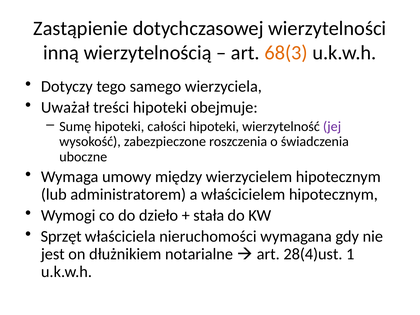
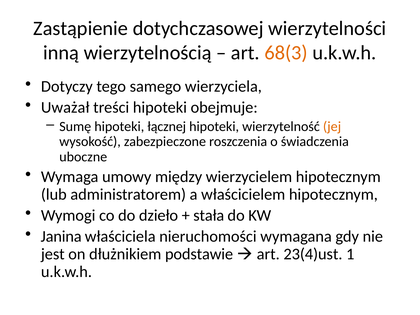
całości: całości -> łącznej
jej colour: purple -> orange
Sprzęt: Sprzęt -> Janina
notarialne: notarialne -> podstawie
28(4)ust: 28(4)ust -> 23(4)ust
